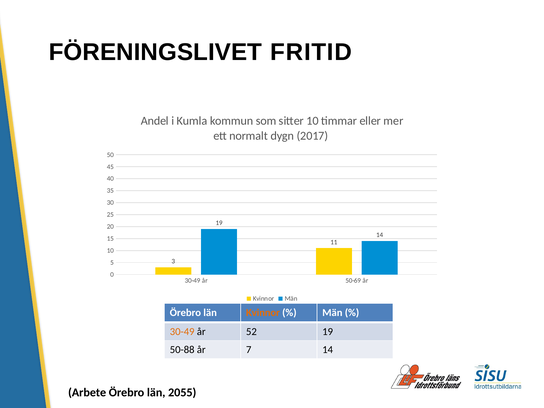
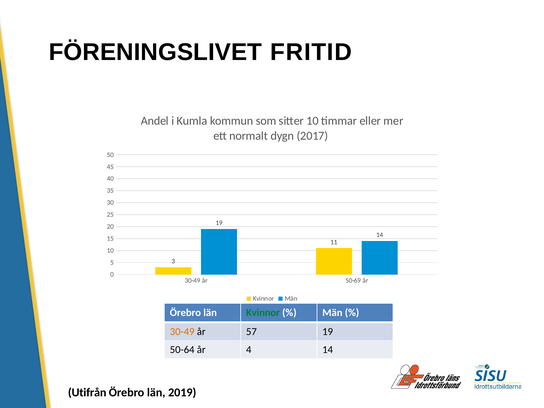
Kvinnor at (263, 313) colour: orange -> green
52: 52 -> 57
50-88: 50-88 -> 50-64
7: 7 -> 4
Arbete: Arbete -> Utifrån
2055: 2055 -> 2019
